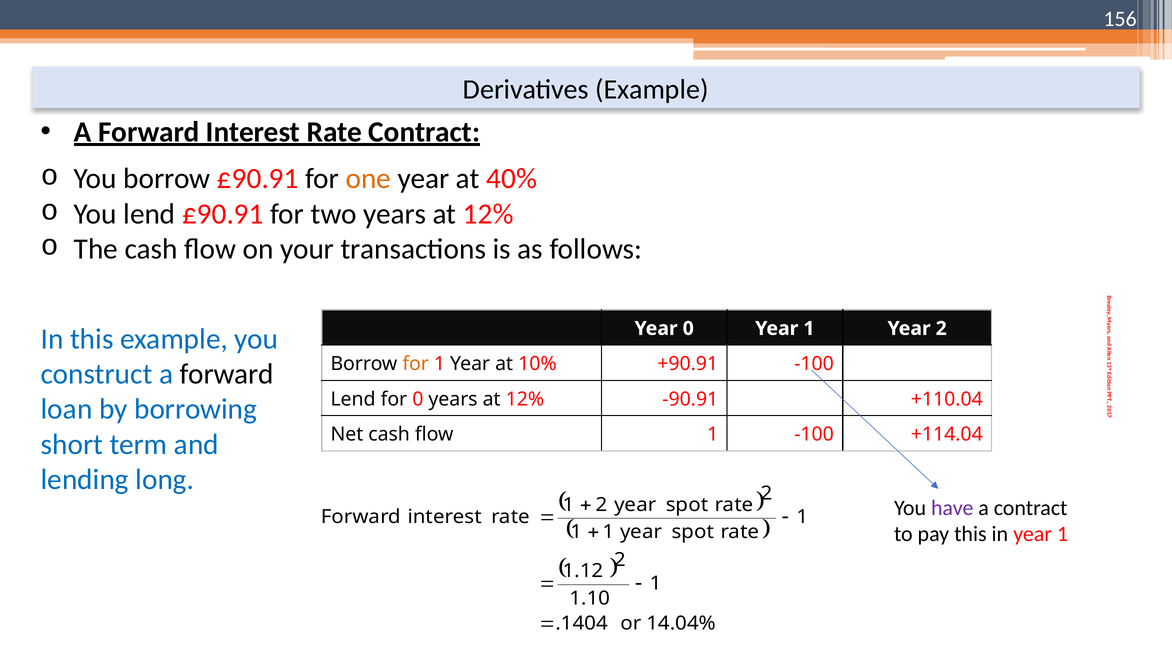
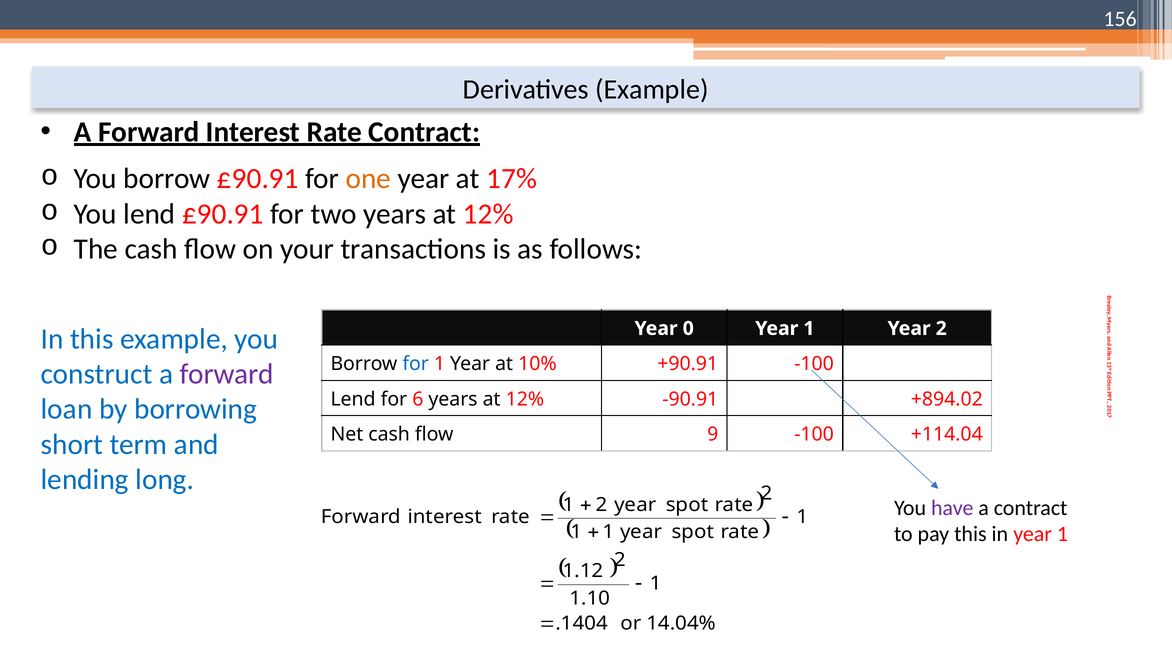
40%: 40% -> 17%
for at (416, 364) colour: orange -> blue
forward at (227, 374) colour: black -> purple
for 0: 0 -> 6
+110.04: +110.04 -> +894.02
flow 1: 1 -> 9
